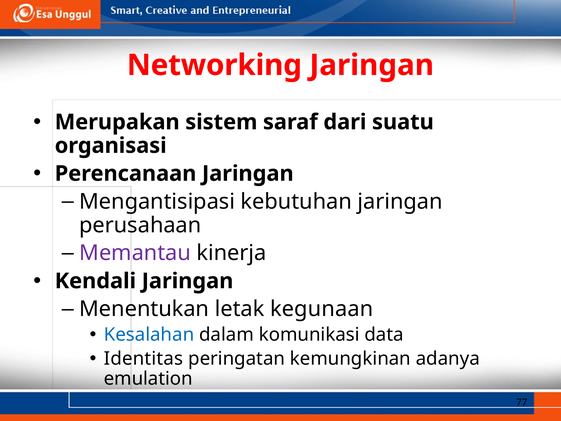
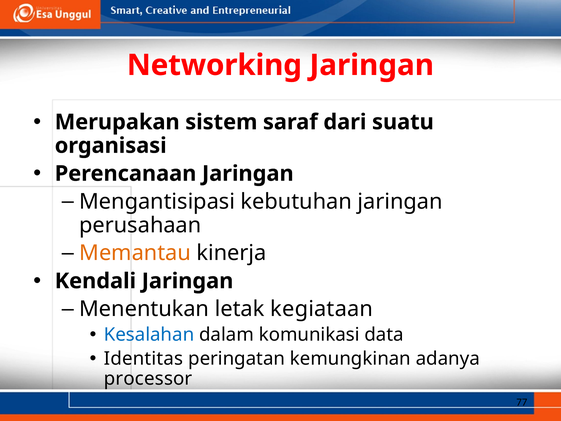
Memantau colour: purple -> orange
kegunaan: kegunaan -> kegiataan
emulation: emulation -> processor
